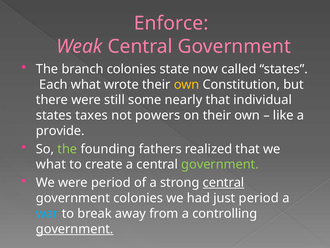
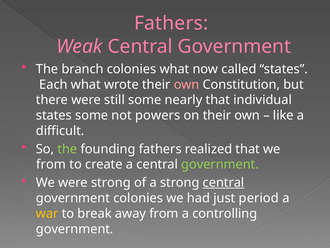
Enforce at (171, 23): Enforce -> Fathers
colonies state: state -> what
own at (187, 84) colour: yellow -> pink
states taxes: taxes -> some
provide: provide -> difficult
what at (51, 164): what -> from
were period: period -> strong
war colour: light blue -> yellow
government at (75, 229) underline: present -> none
